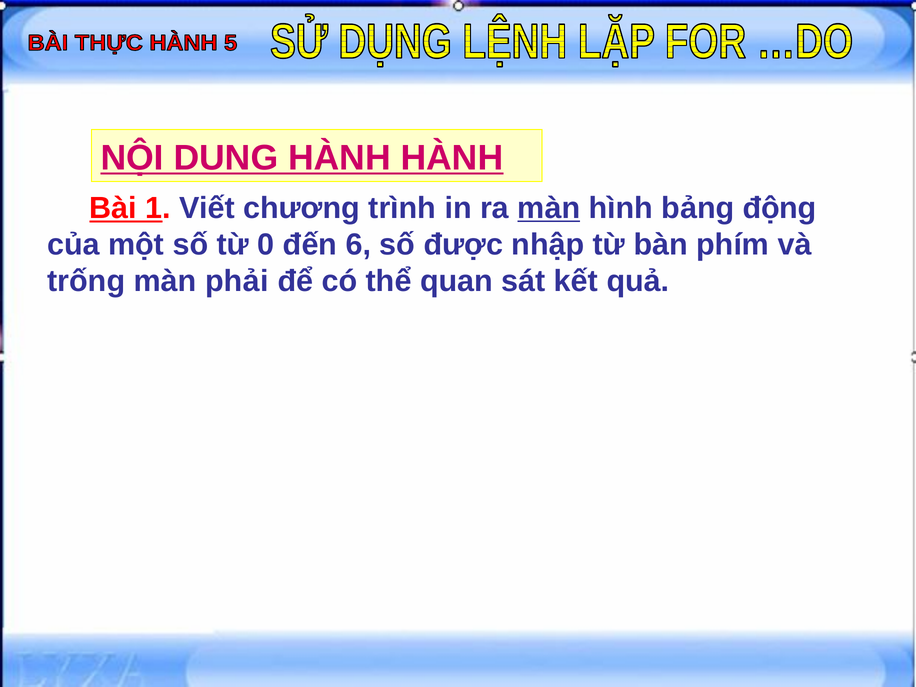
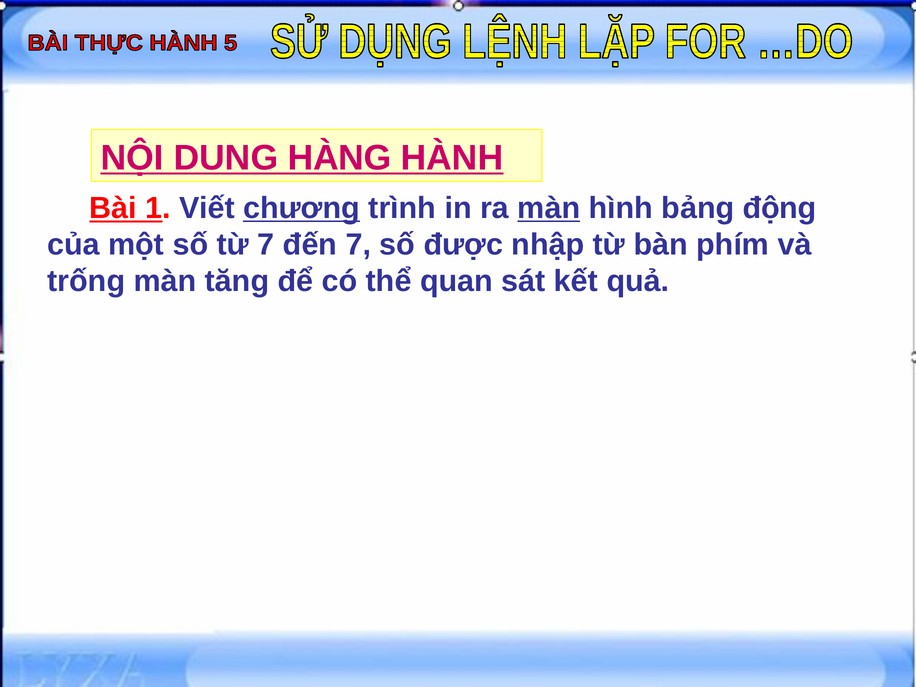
DUNG HÀNH: HÀNH -> HÀNG
chương underline: none -> present
từ 0: 0 -> 7
đến 6: 6 -> 7
phải: phải -> tăng
